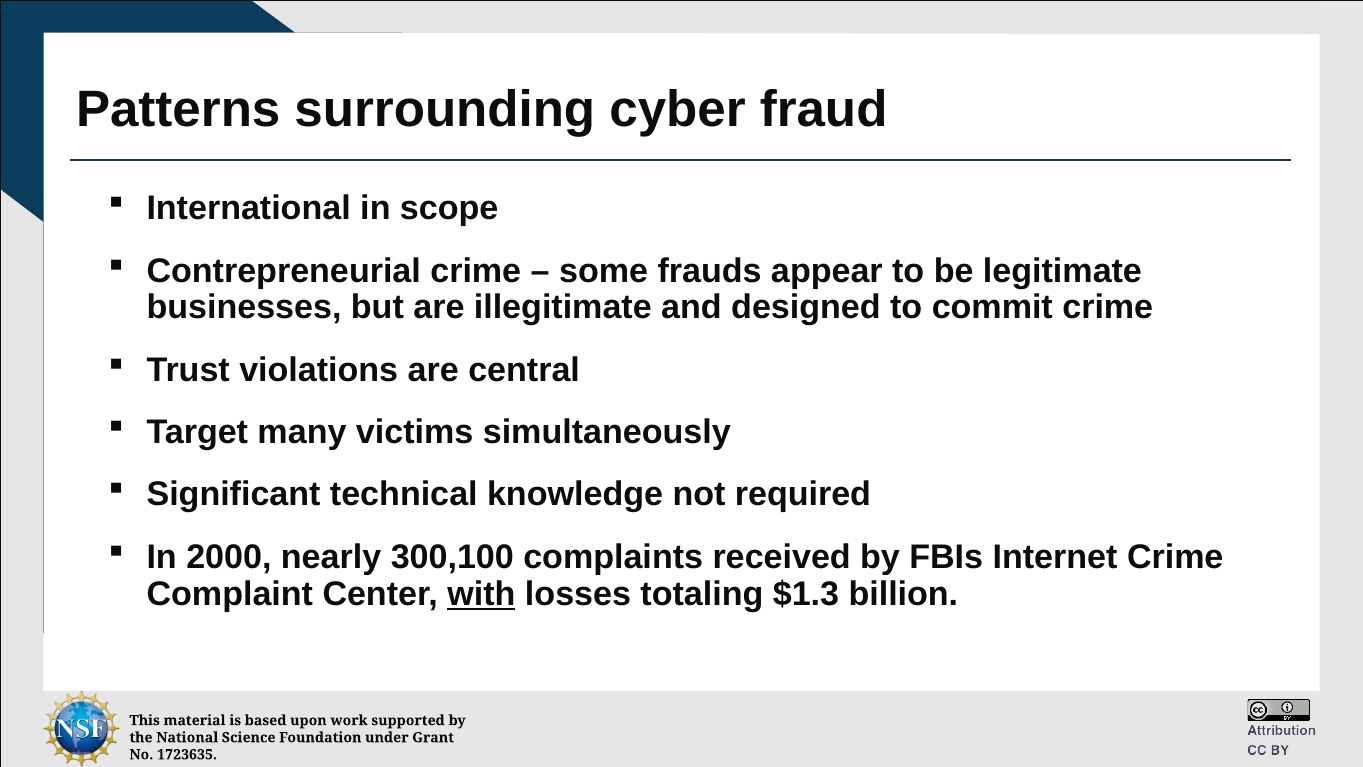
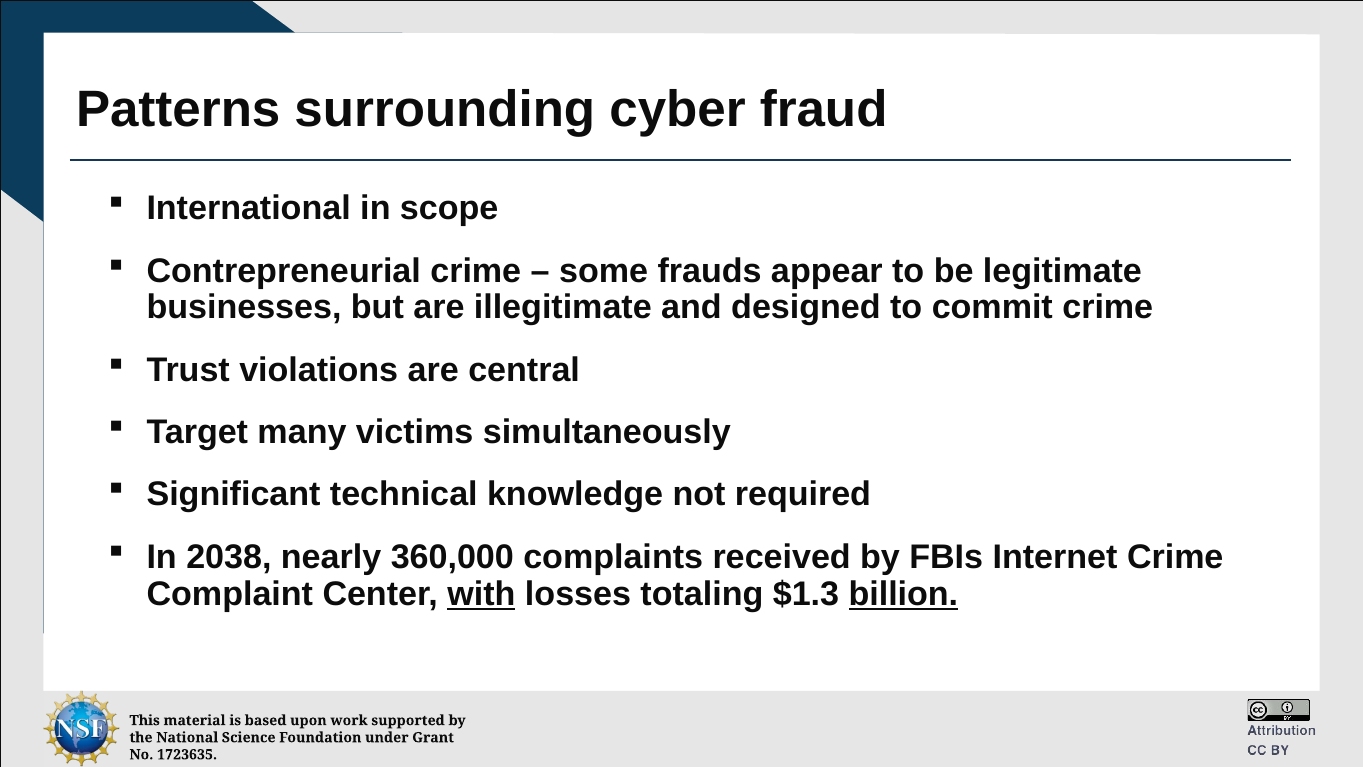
2000: 2000 -> 2038
300,100: 300,100 -> 360,000
billion underline: none -> present
